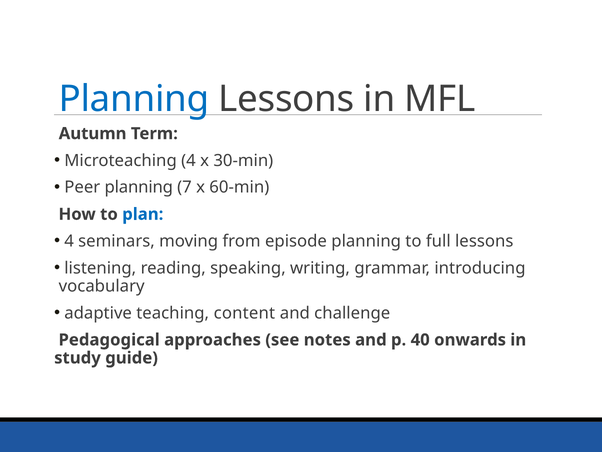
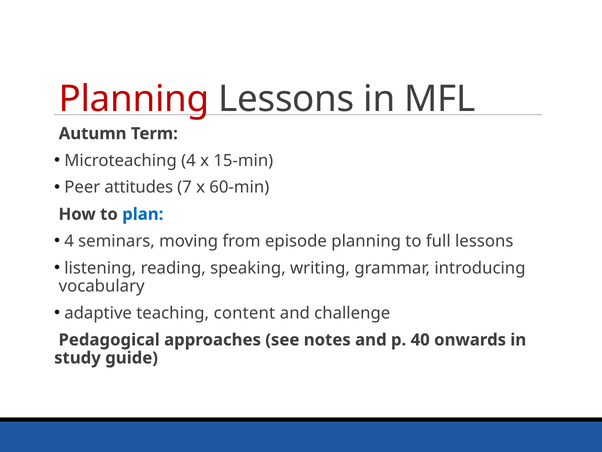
Planning at (134, 99) colour: blue -> red
30-min: 30-min -> 15-min
Peer planning: planning -> attitudes
